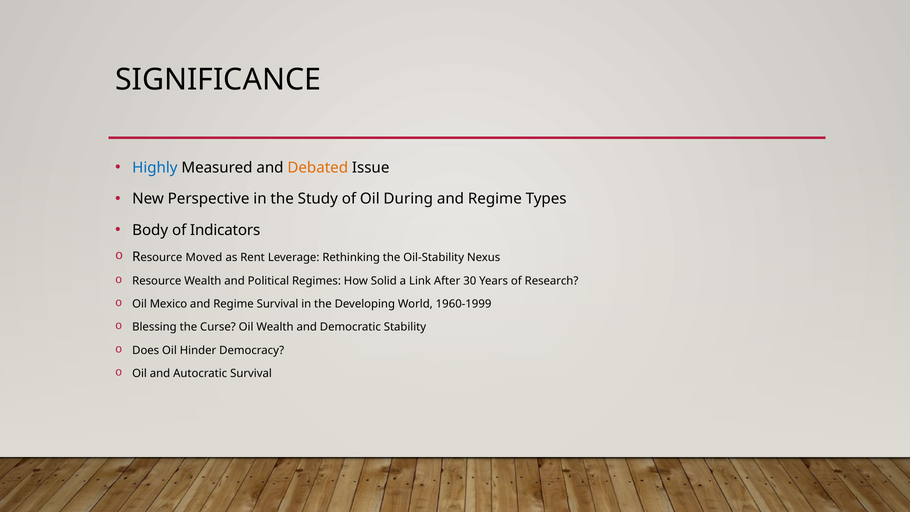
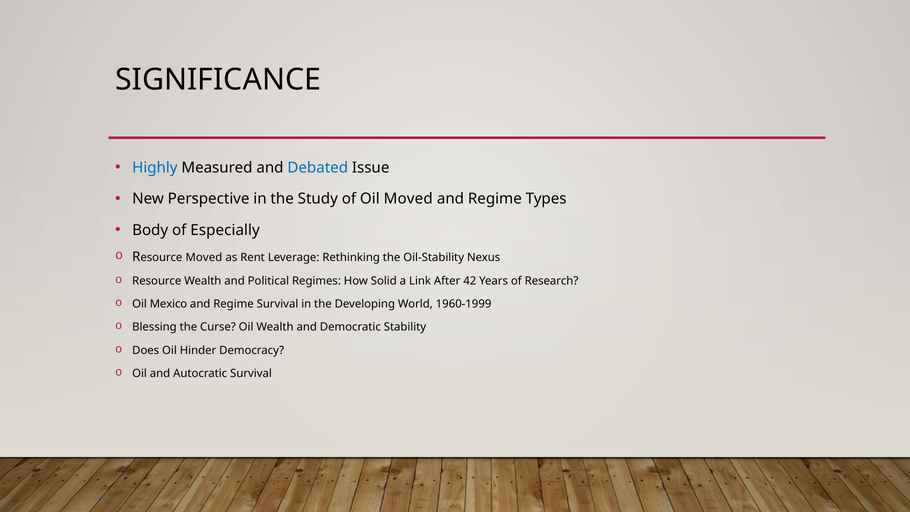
Debated colour: orange -> blue
Oil During: During -> Moved
Indicators: Indicators -> Especially
30: 30 -> 42
